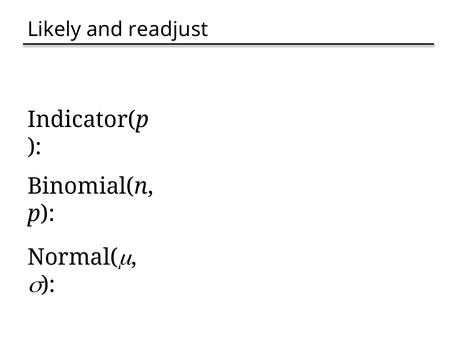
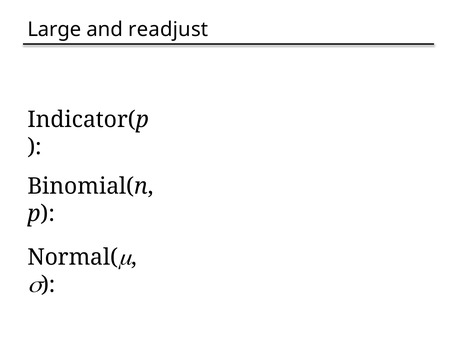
Likely: Likely -> Large
